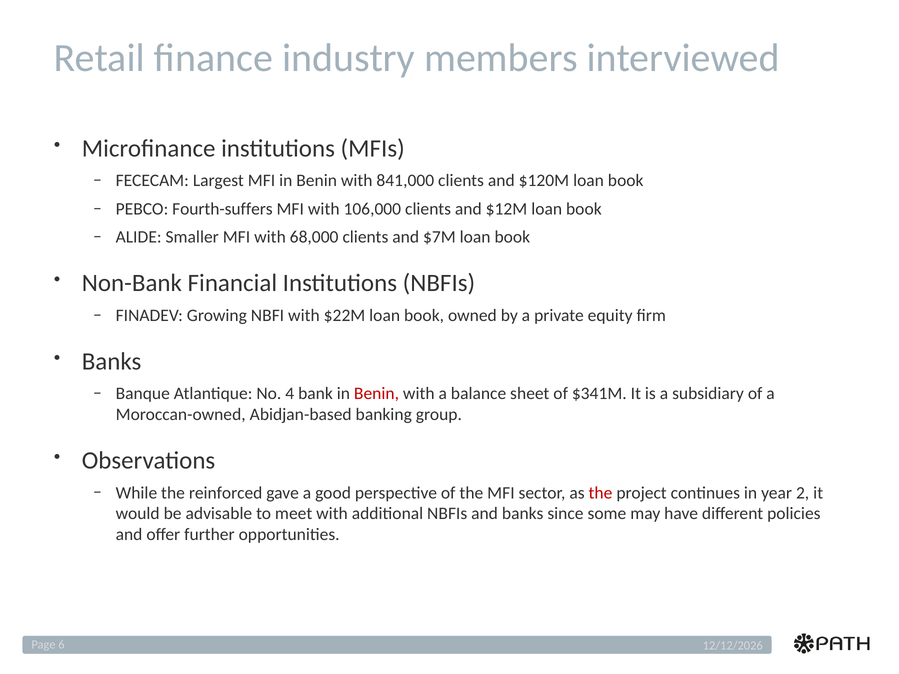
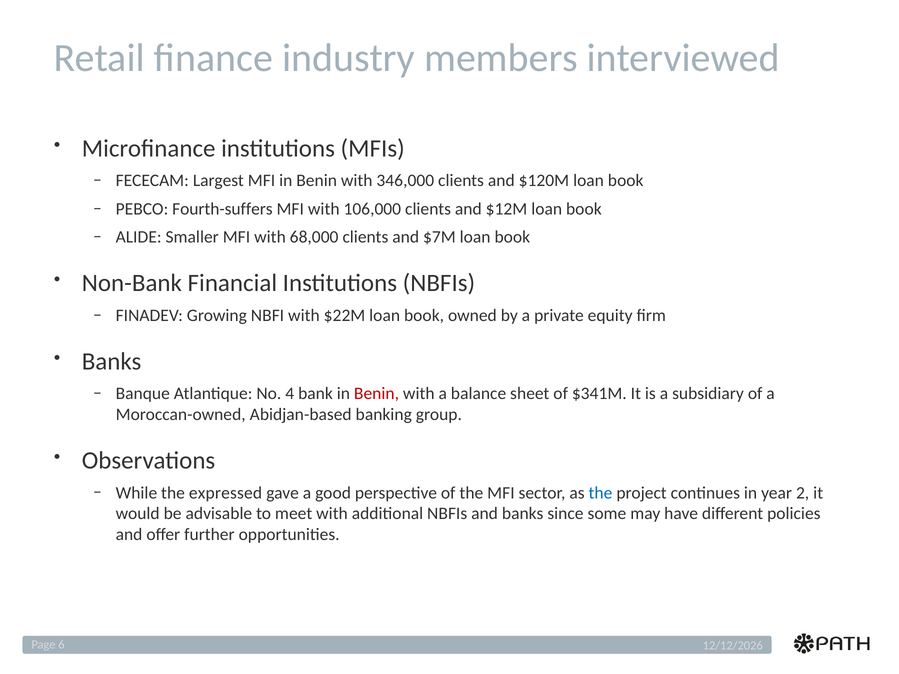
841,000: 841,000 -> 346,000
reinforced: reinforced -> expressed
the at (600, 493) colour: red -> blue
